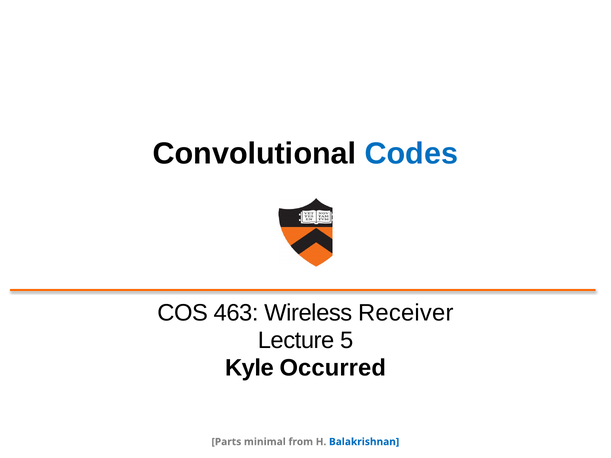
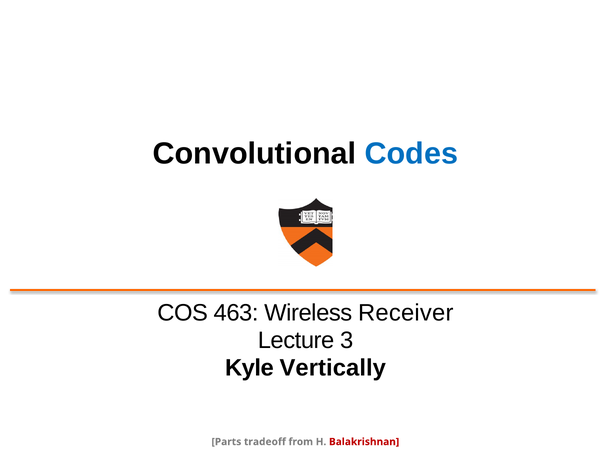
5: 5 -> 3
Occurred: Occurred -> Vertically
minimal: minimal -> tradeoff
Balakrishnan colour: blue -> red
